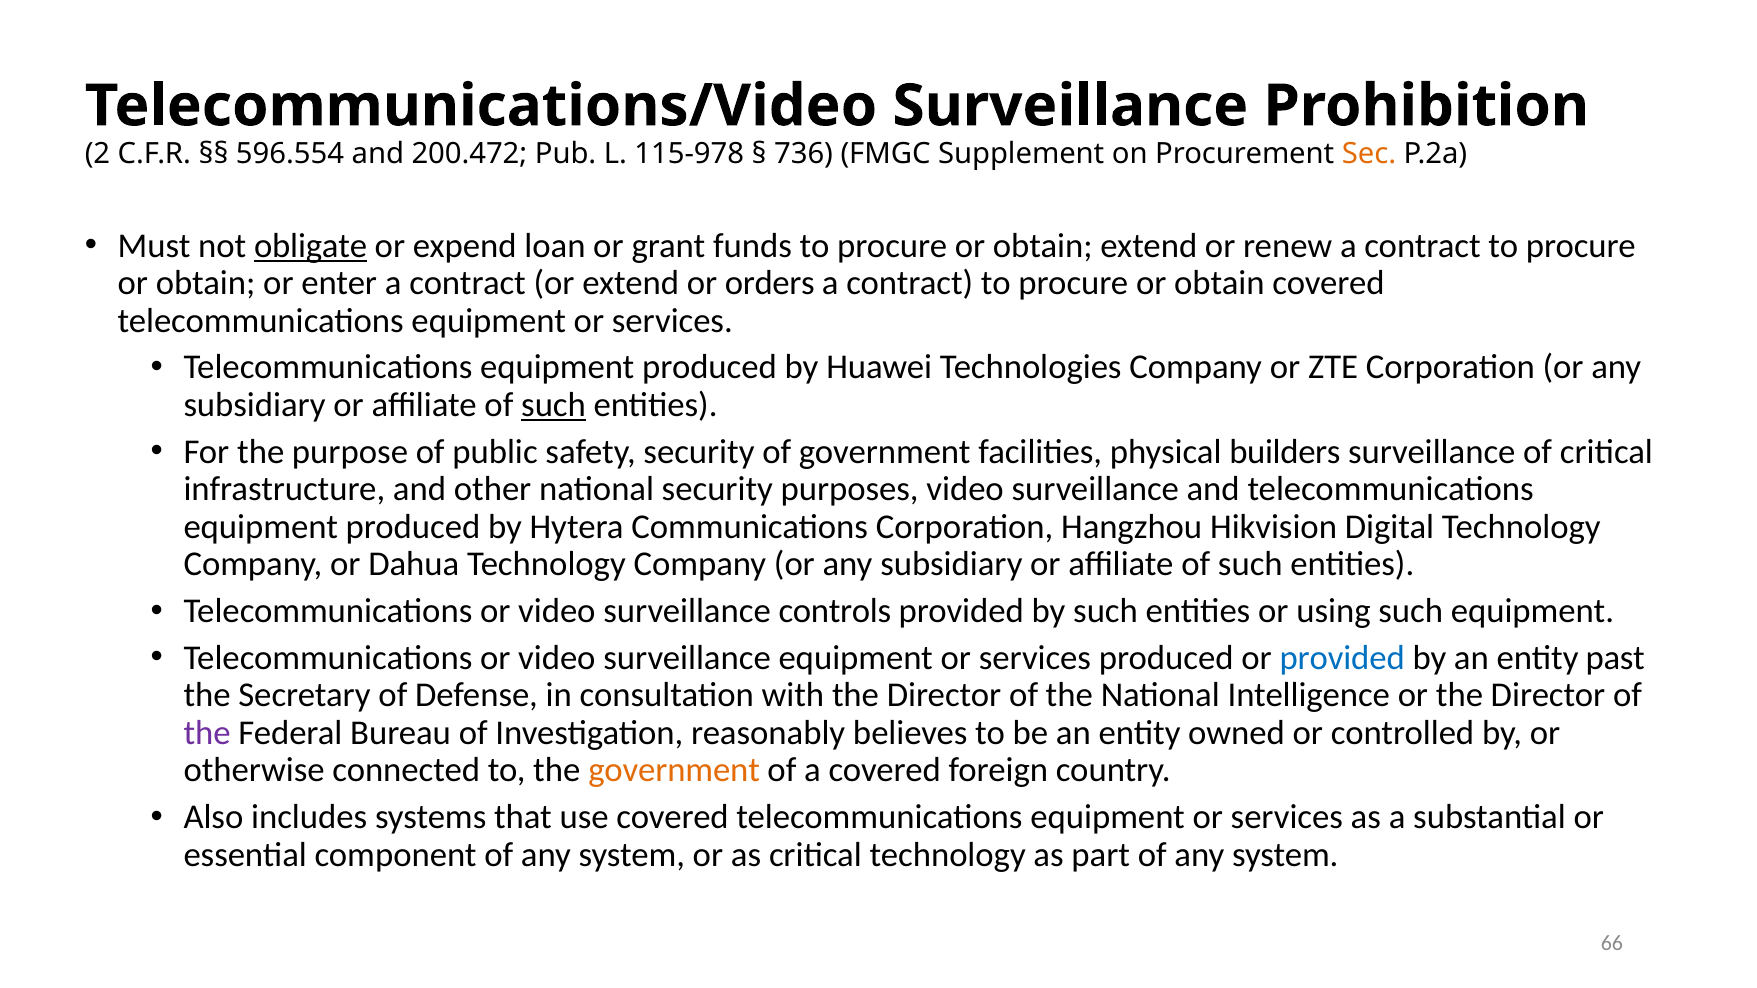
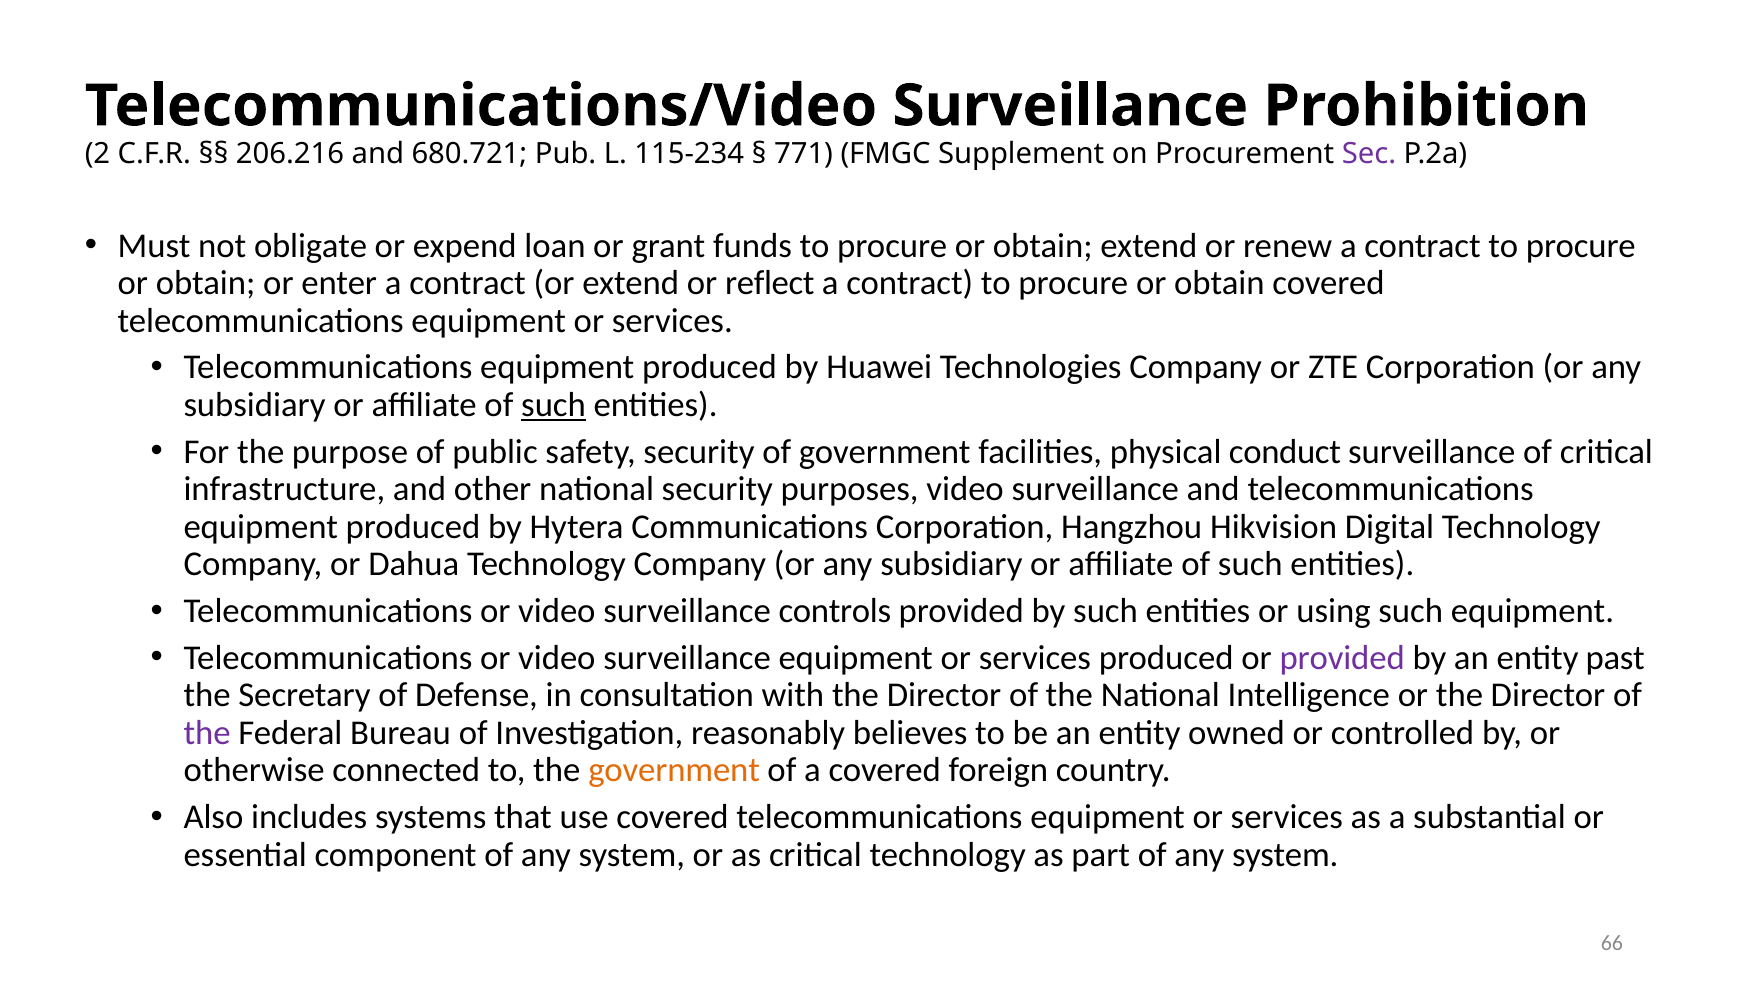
596.554: 596.554 -> 206.216
200.472: 200.472 -> 680.721
115-978: 115-978 -> 115-234
736: 736 -> 771
Sec colour: orange -> purple
obligate underline: present -> none
orders: orders -> reflect
builders: builders -> conduct
provided at (1342, 658) colour: blue -> purple
